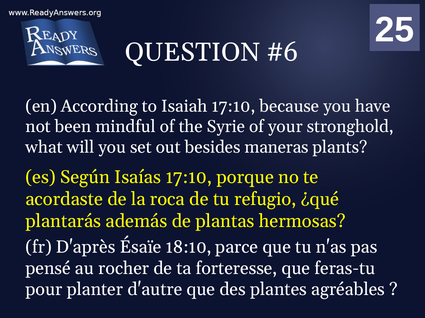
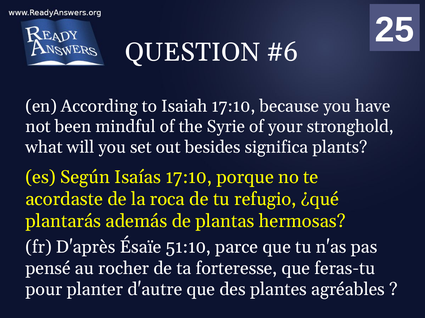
maneras: maneras -> significa
18:10: 18:10 -> 51:10
